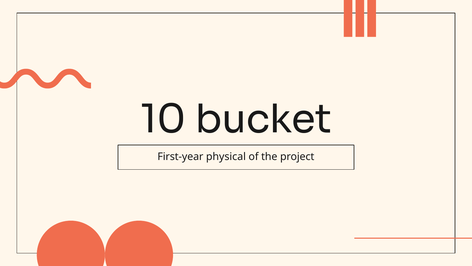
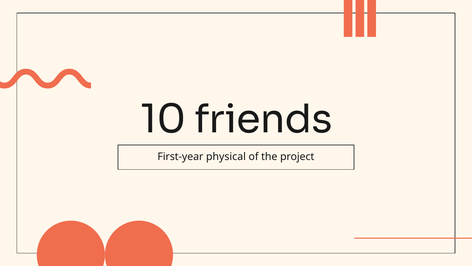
bucket: bucket -> friends
